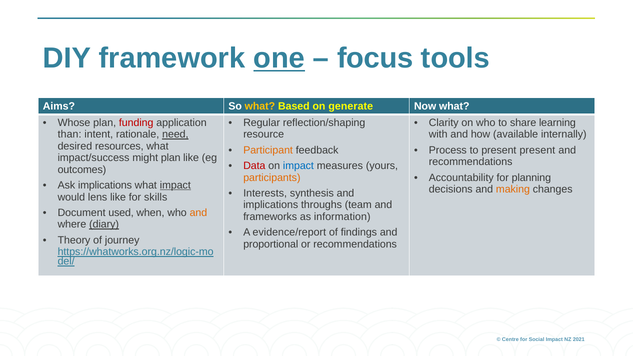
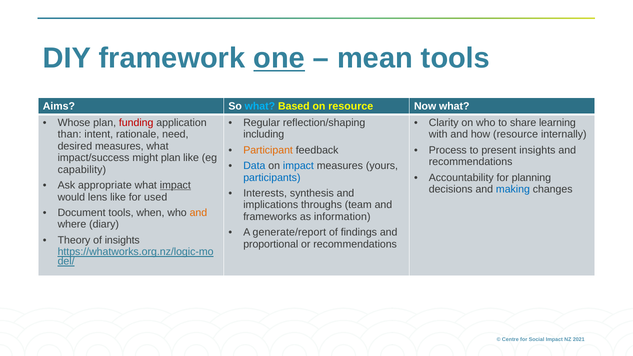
focus: focus -> mean
what at (260, 106) colour: yellow -> light blue
on generate: generate -> resource
need underline: present -> none
resource: resource -> including
how available: available -> resource
desired resources: resources -> measures
present present: present -> insights
Data colour: red -> blue
outcomes: outcomes -> capability
participants colour: orange -> blue
Ask implications: implications -> appropriate
making colour: orange -> blue
skills: skills -> used
Document used: used -> tools
diary underline: present -> none
evidence/report: evidence/report -> generate/report
of journey: journey -> insights
